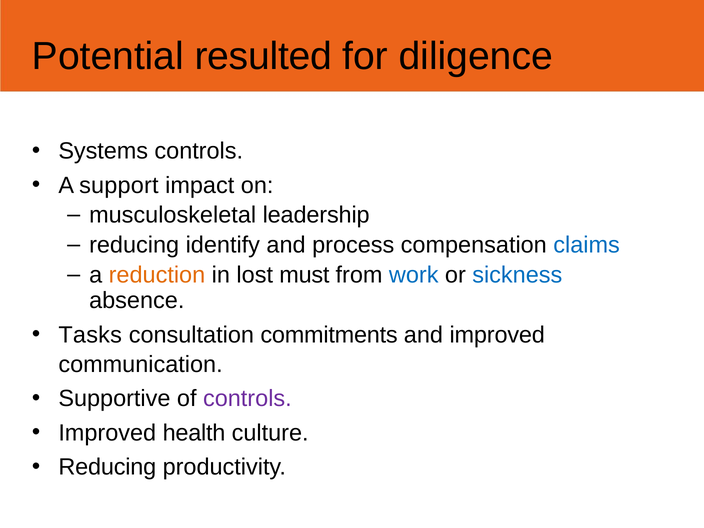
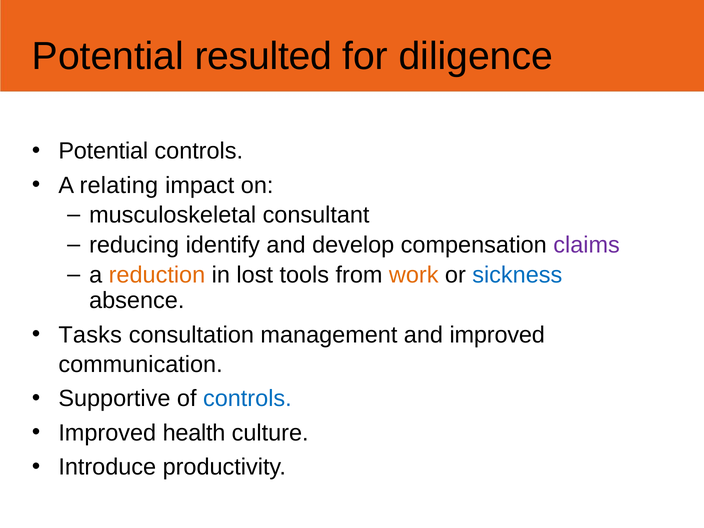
Systems at (103, 151): Systems -> Potential
support: support -> relating
leadership: leadership -> consultant
process: process -> develop
claims colour: blue -> purple
must: must -> tools
work colour: blue -> orange
commitments: commitments -> management
controls at (247, 399) colour: purple -> blue
Reducing at (107, 467): Reducing -> Introduce
